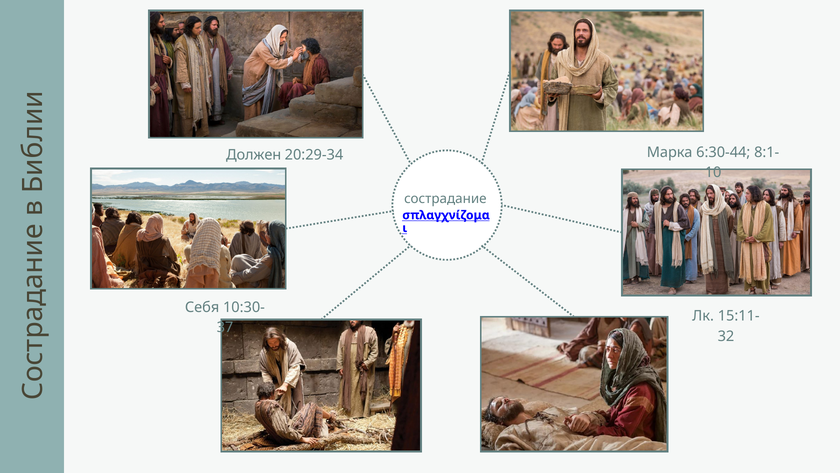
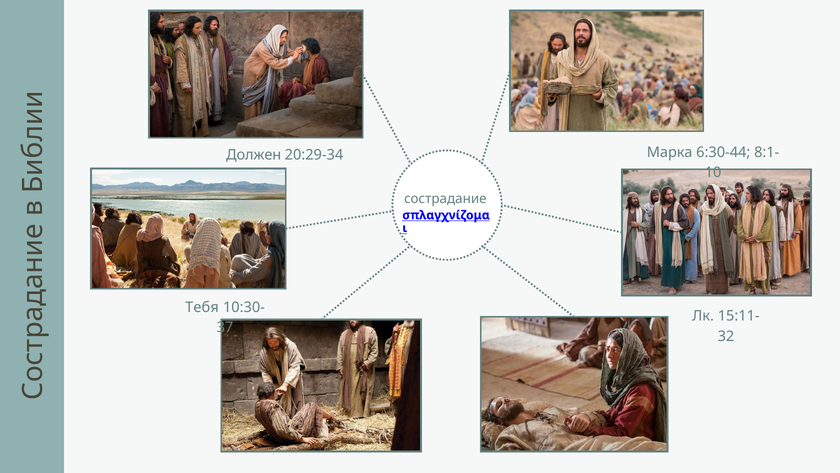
Себя: Себя -> Тебя
